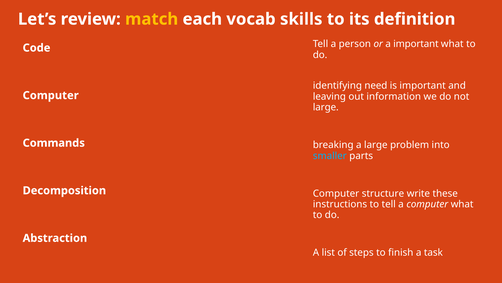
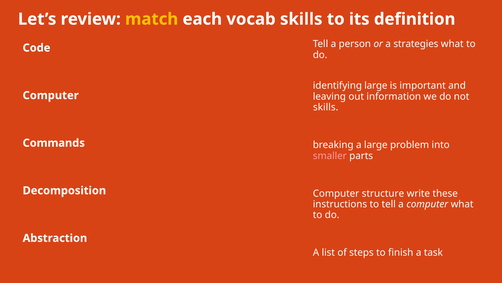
a important: important -> strategies
identifying need: need -> large
large at (326, 107): large -> skills
smaller colour: light blue -> pink
